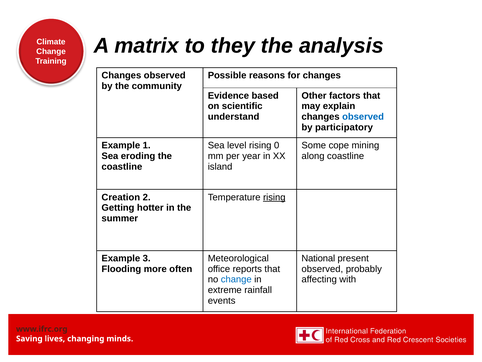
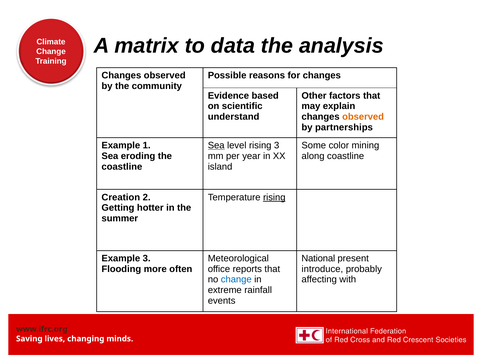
they: they -> data
observed at (363, 117) colour: blue -> orange
participatory: participatory -> partnerships
Sea at (216, 145) underline: none -> present
rising 0: 0 -> 3
cope: cope -> color
observed at (322, 269): observed -> introduce
